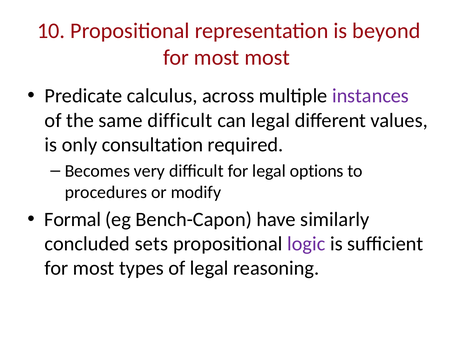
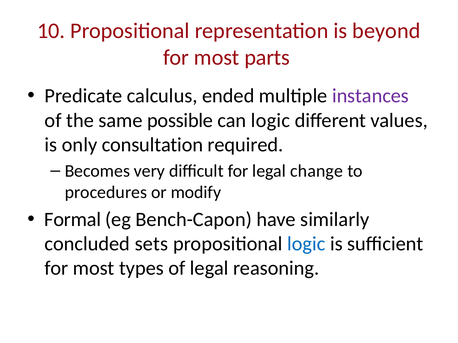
most most: most -> parts
across: across -> ended
same difficult: difficult -> possible
can legal: legal -> logic
options: options -> change
logic at (306, 244) colour: purple -> blue
